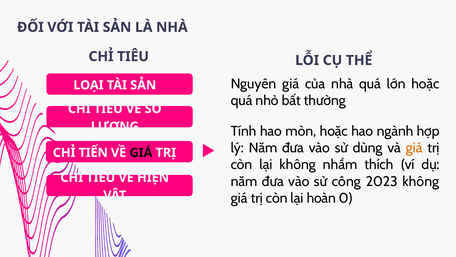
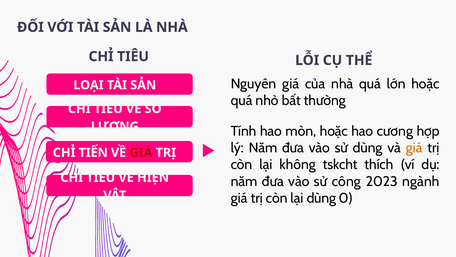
ngành: ngành -> cương
GIÁ at (141, 152) colour: black -> red
nhầm: nhầm -> tskcht
2023 không: không -> ngành
lại hoàn: hoàn -> dùng
